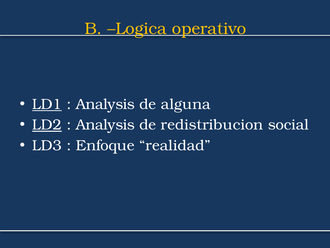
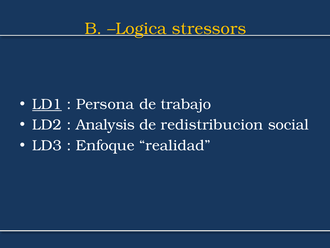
operativo: operativo -> stressors
Analysis at (105, 104): Analysis -> Persona
alguna: alguna -> trabajo
LD2 underline: present -> none
